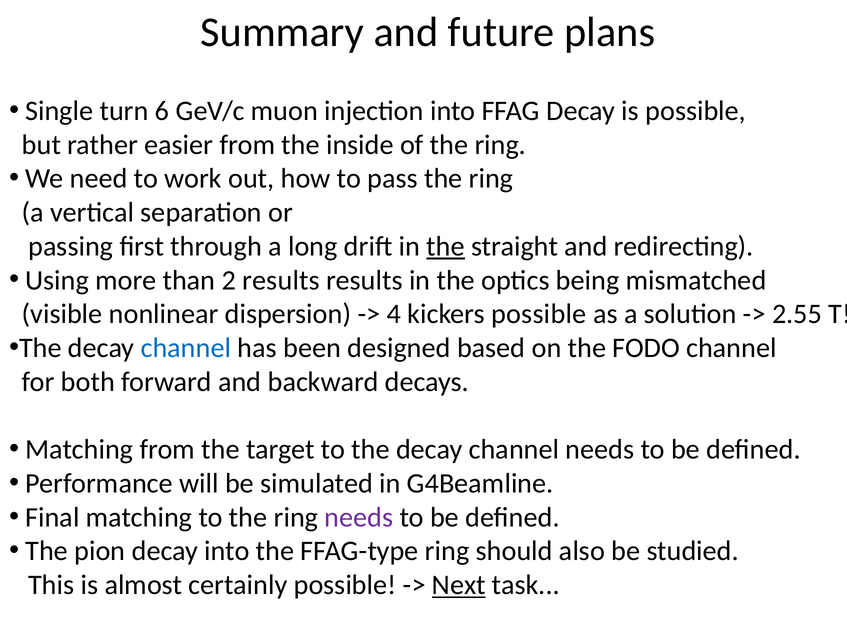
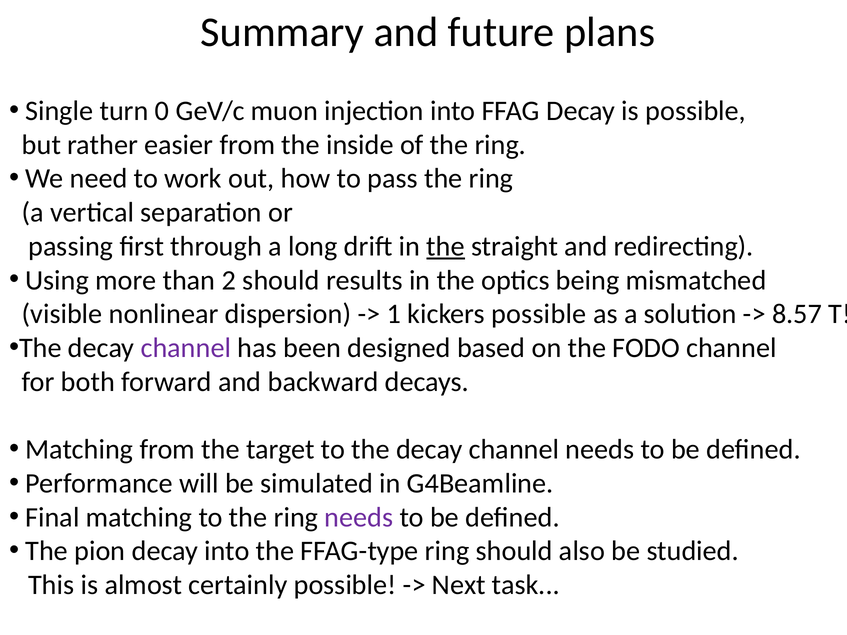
6: 6 -> 0
2 results: results -> should
4: 4 -> 1
2.55: 2.55 -> 8.57
channel at (186, 348) colour: blue -> purple
Next underline: present -> none
